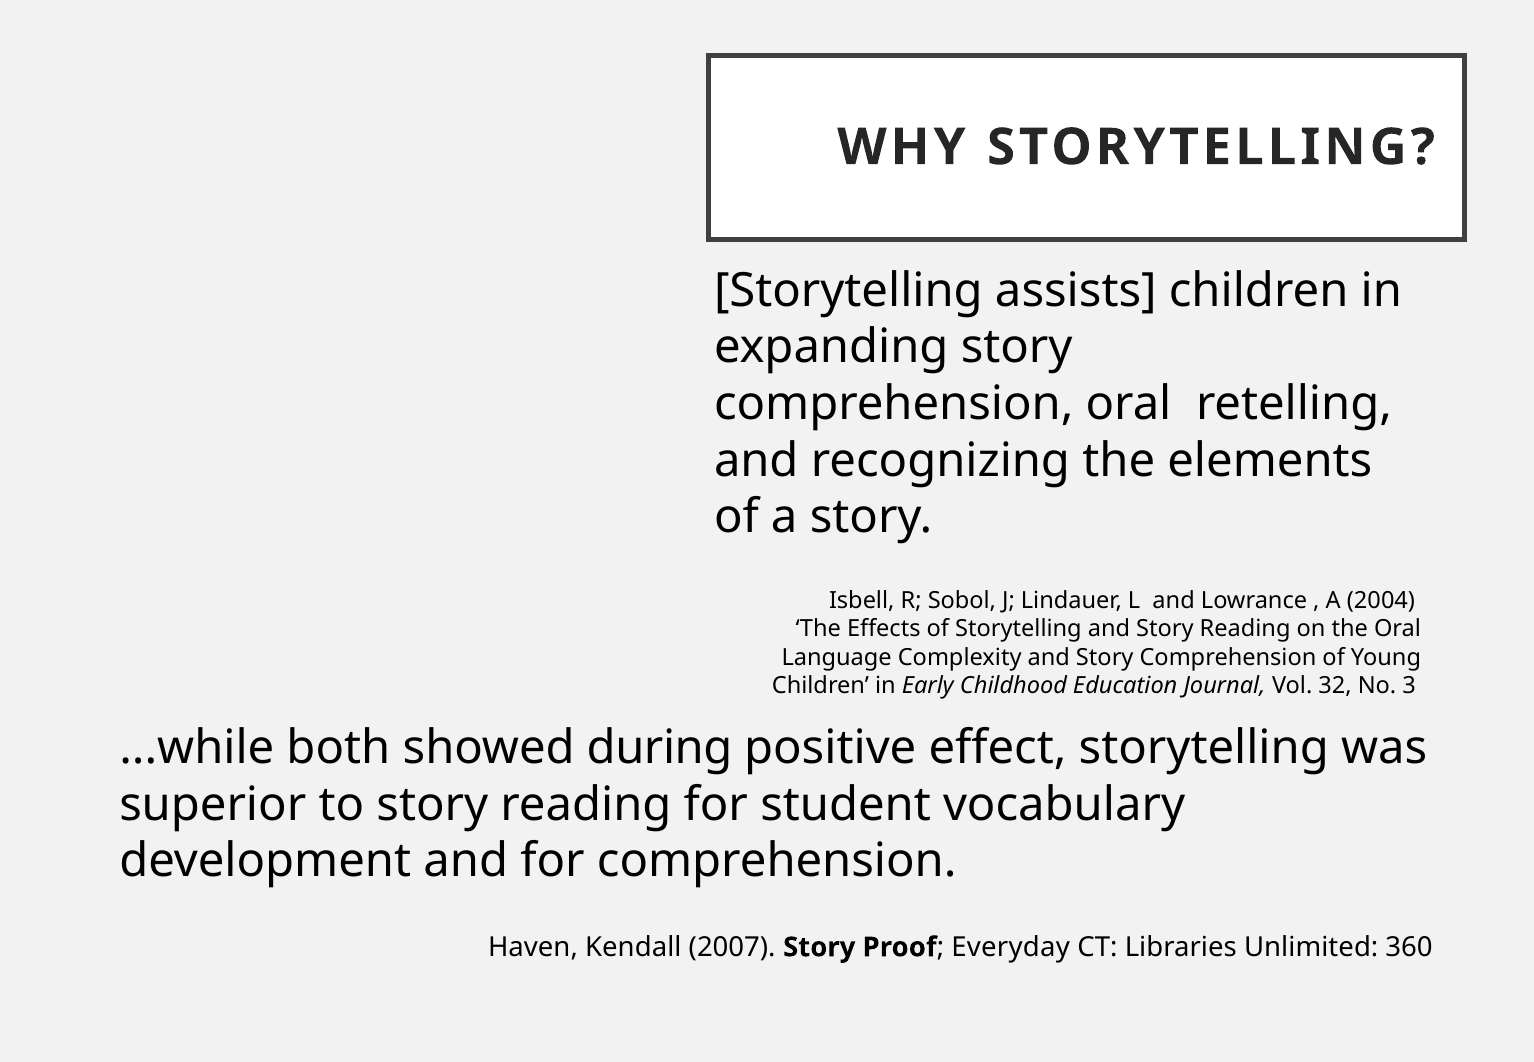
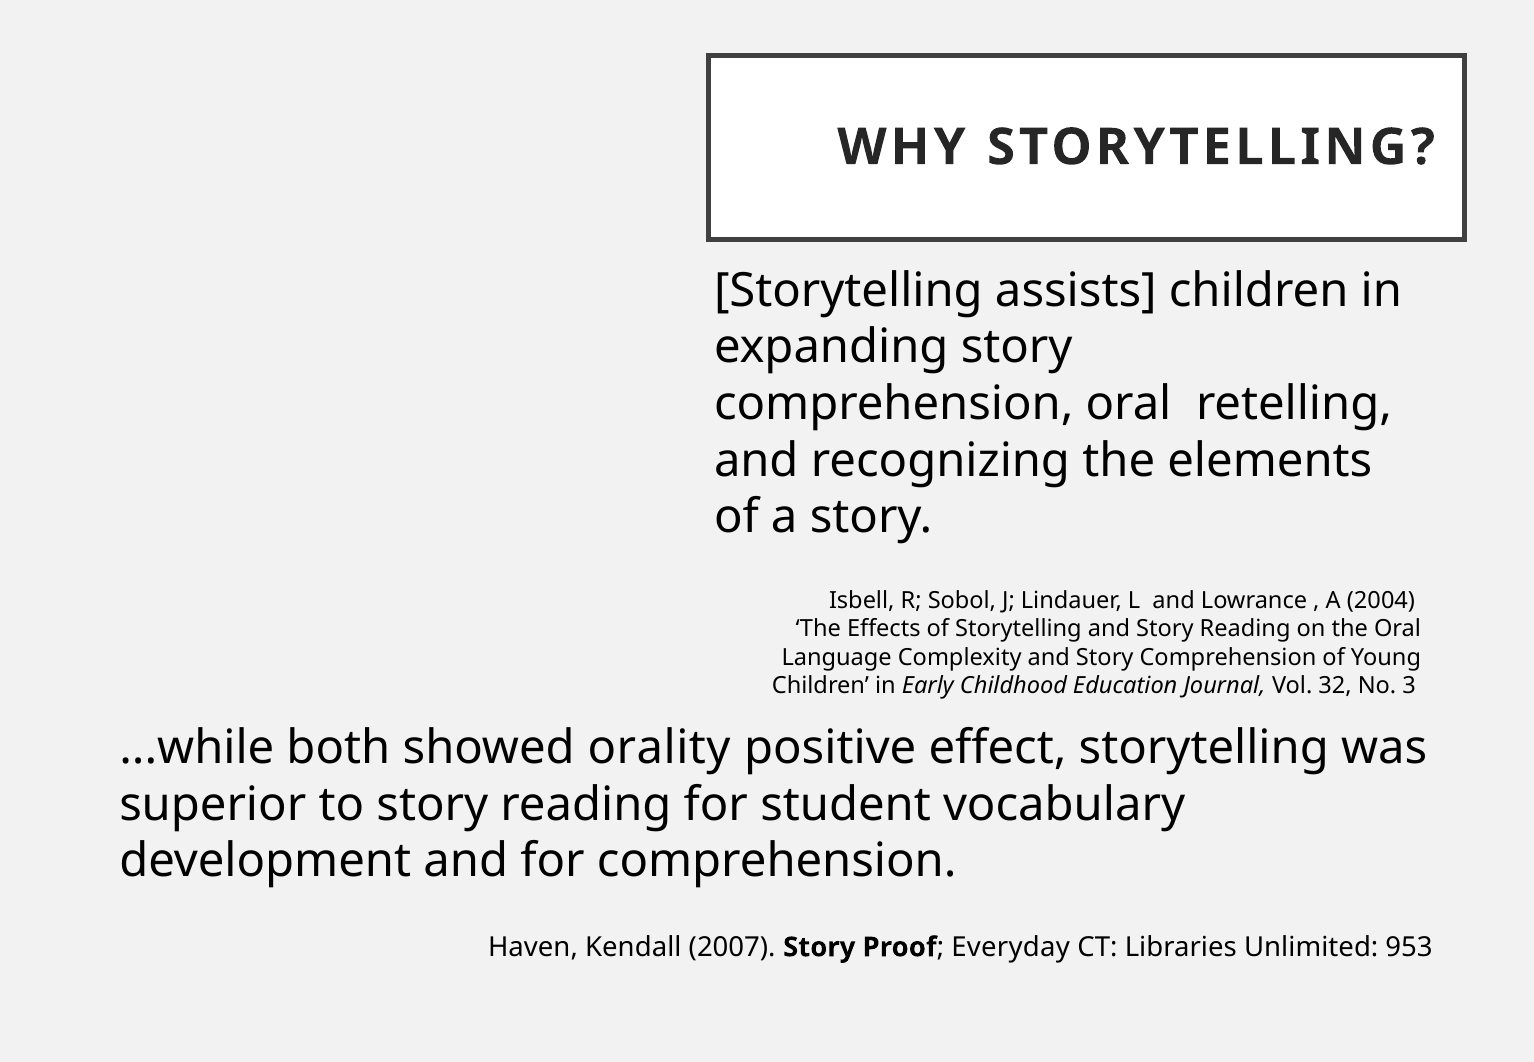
during: during -> orality
360: 360 -> 953
